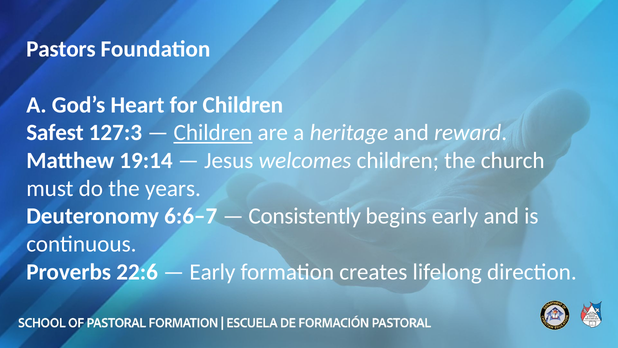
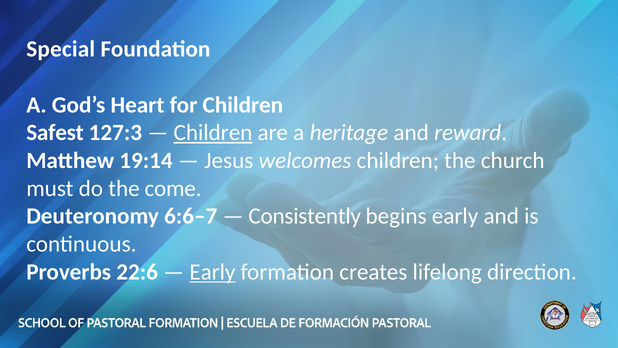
Pastors: Pastors -> Special
years: years -> come
Early at (212, 272) underline: none -> present
